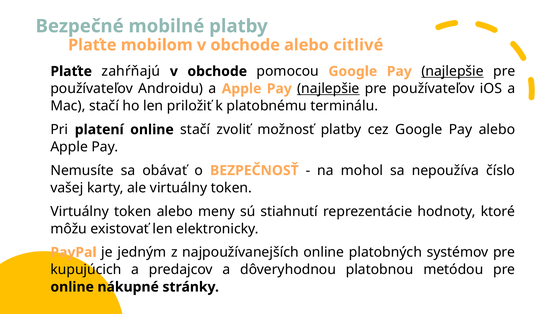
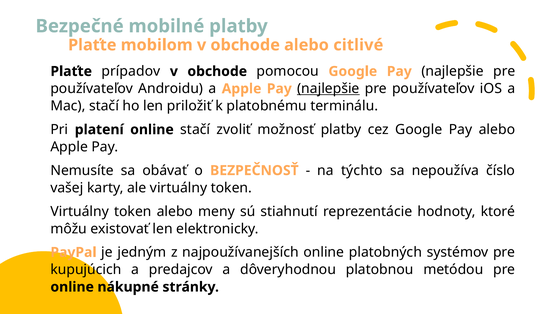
zahŕňajú: zahŕňajú -> prípadov
najlepšie at (453, 71) underline: present -> none
mohol: mohol -> týchto
